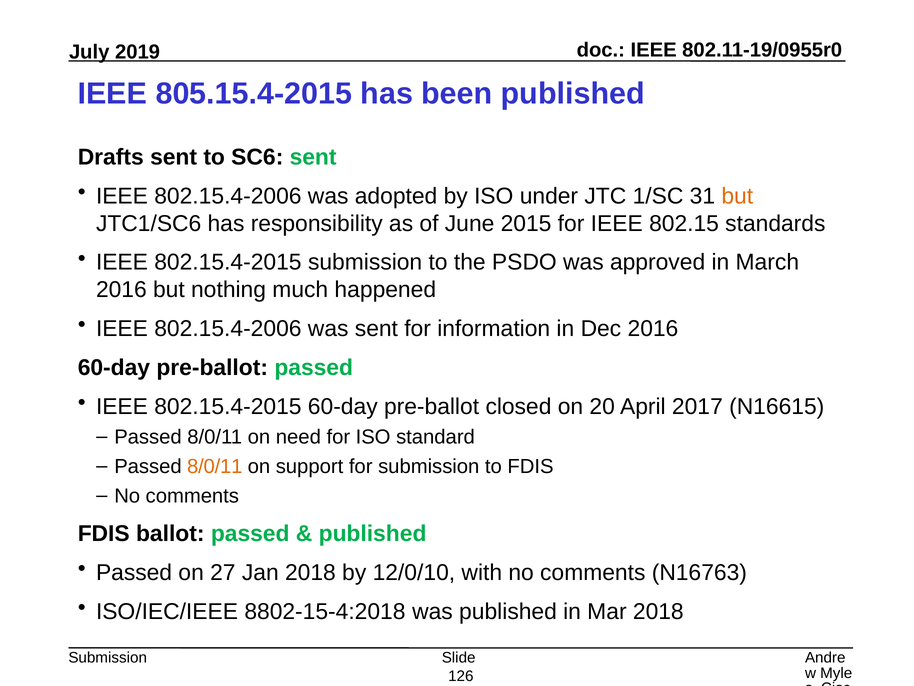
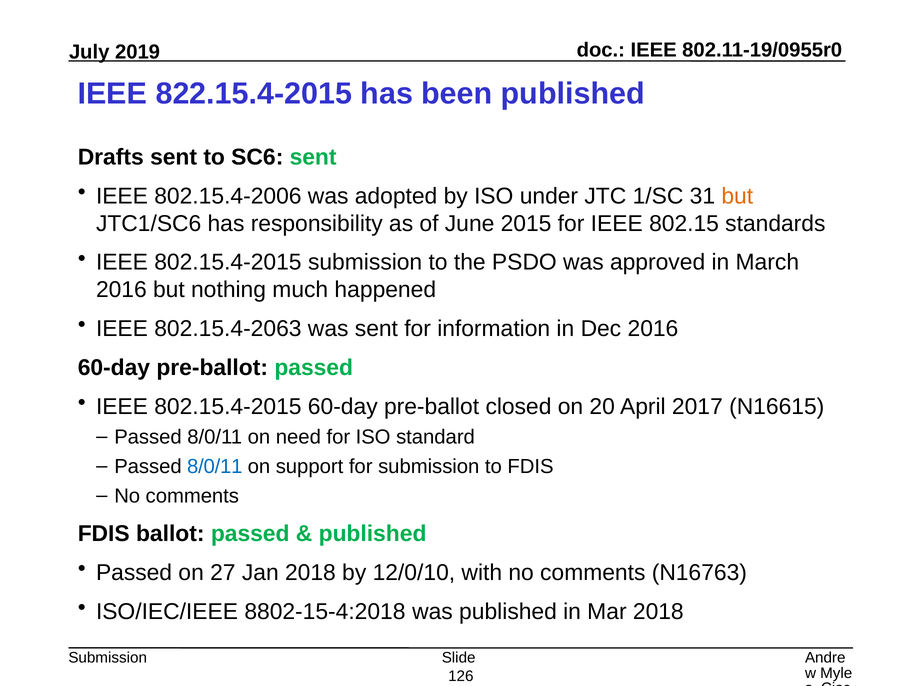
805.15.4-2015: 805.15.4-2015 -> 822.15.4-2015
802.15.4-2006 at (228, 328): 802.15.4-2006 -> 802.15.4-2063
8/0/11 at (215, 466) colour: orange -> blue
